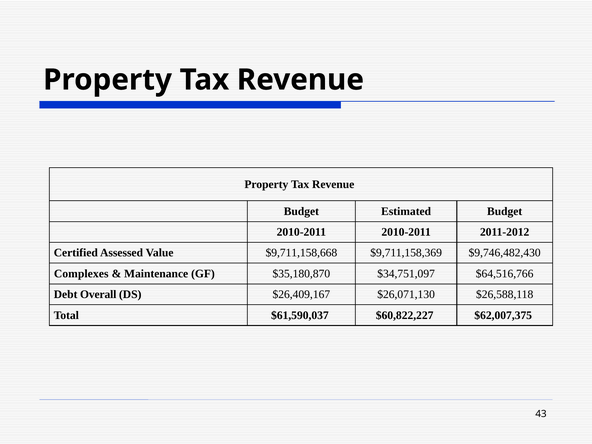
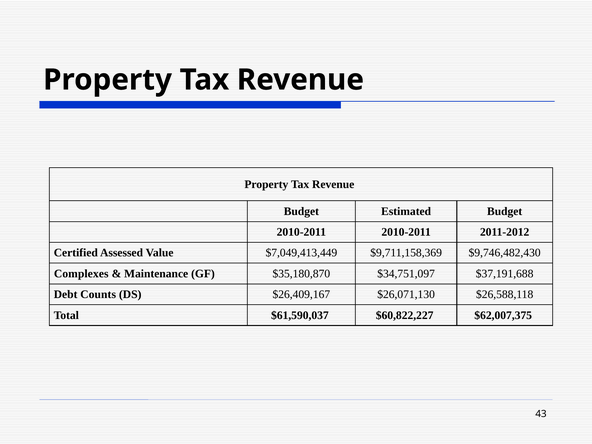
$9,711,158,668: $9,711,158,668 -> $7,049,413,449
$64,516,766: $64,516,766 -> $37,191,688
Overall: Overall -> Counts
